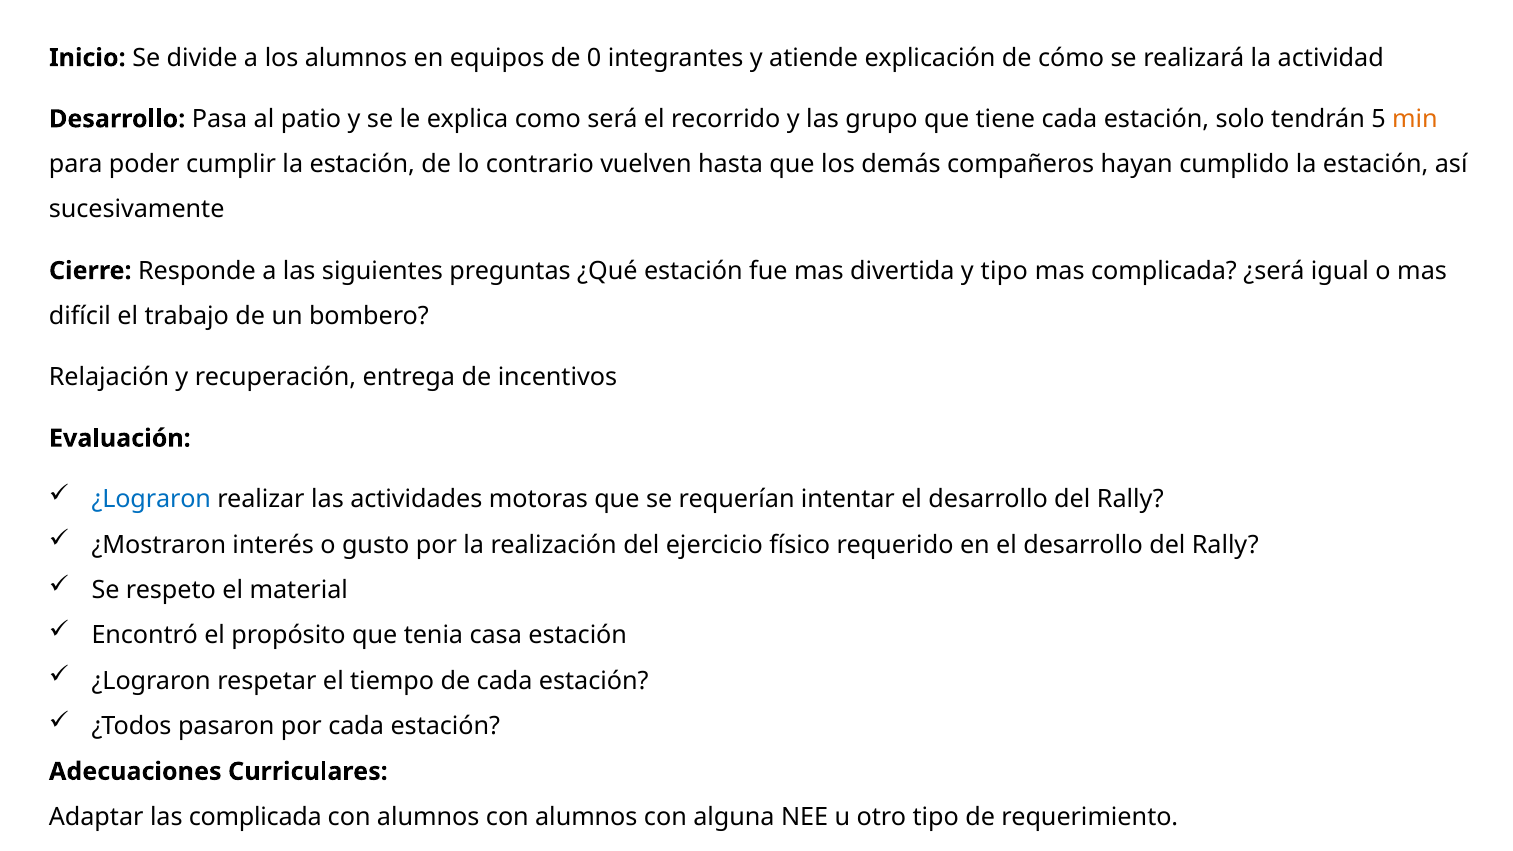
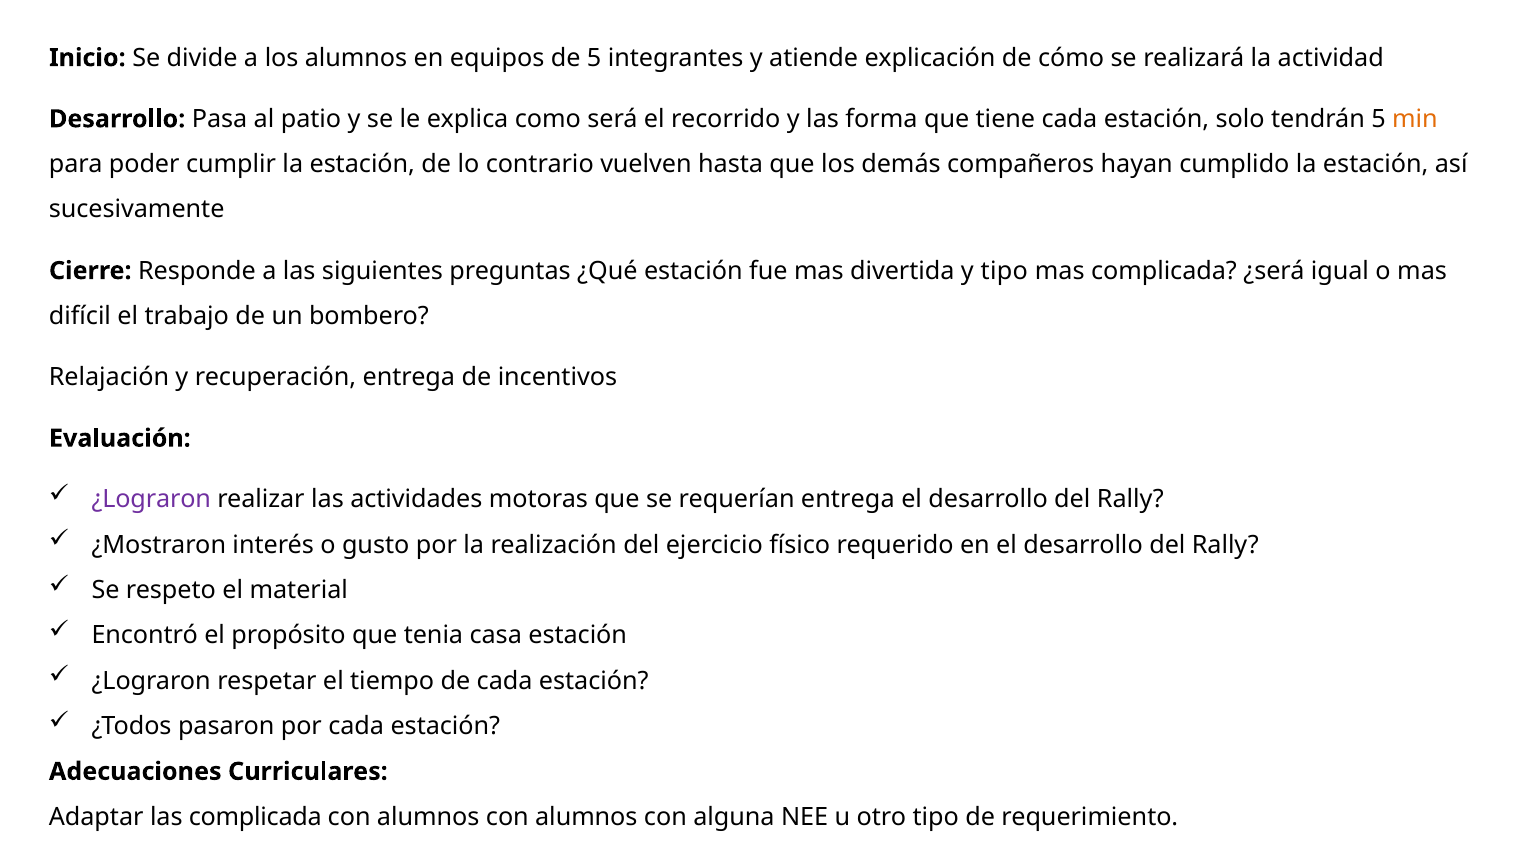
de 0: 0 -> 5
grupo: grupo -> forma
¿Lograron at (151, 500) colour: blue -> purple
requerían intentar: intentar -> entrega
